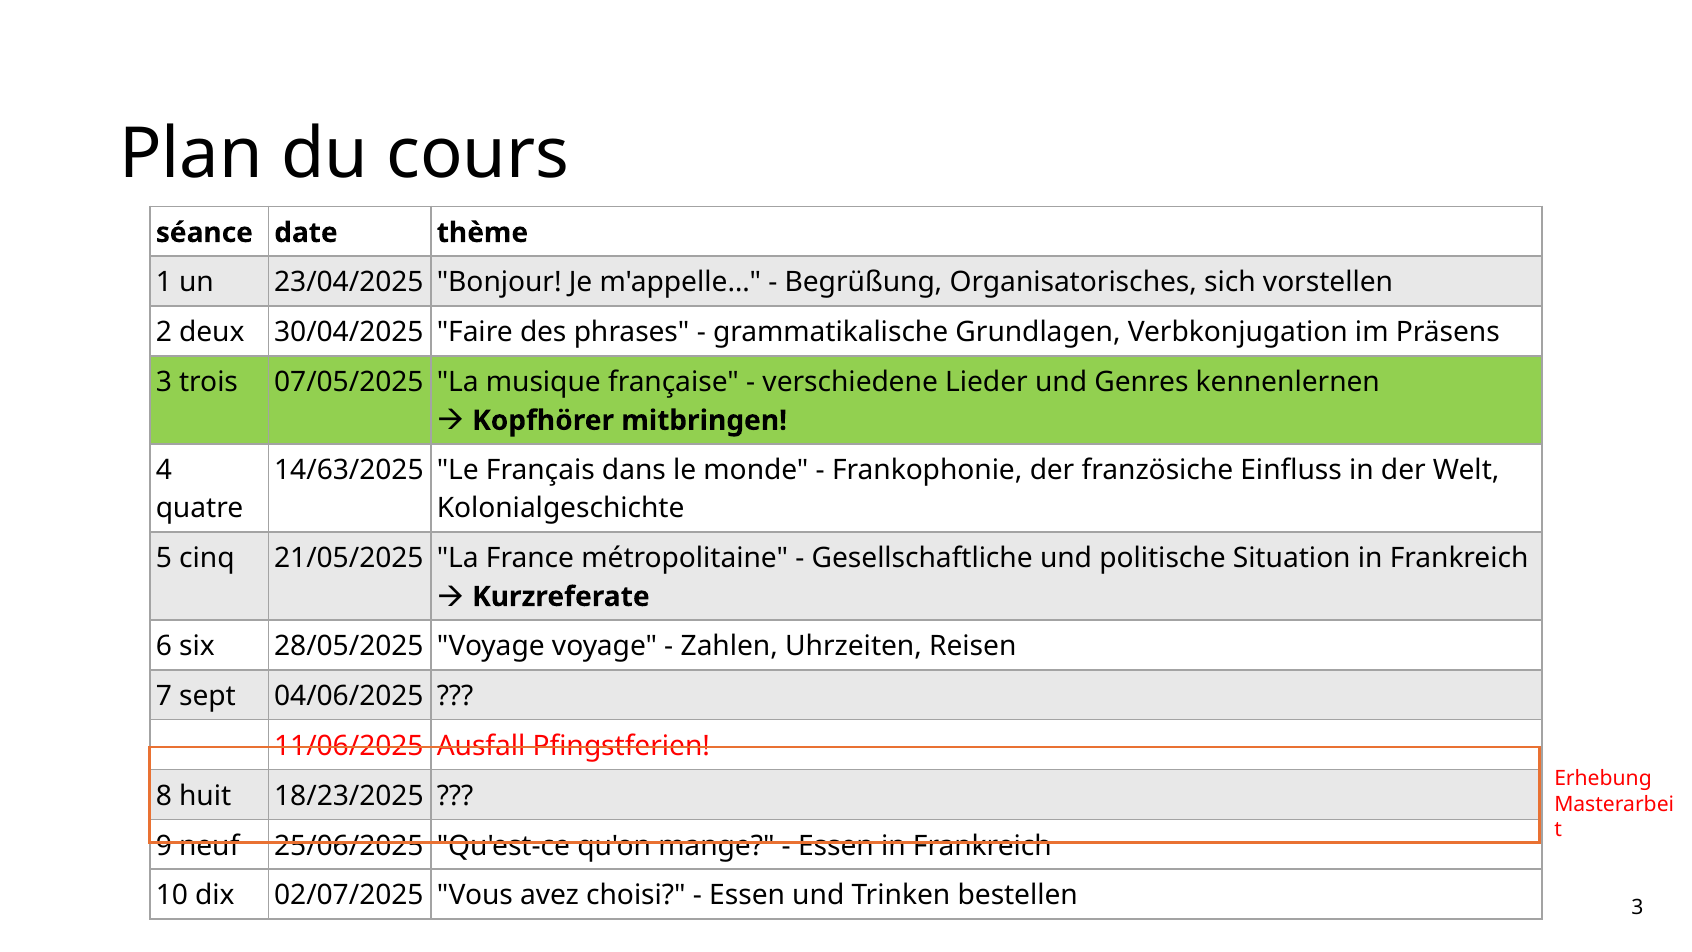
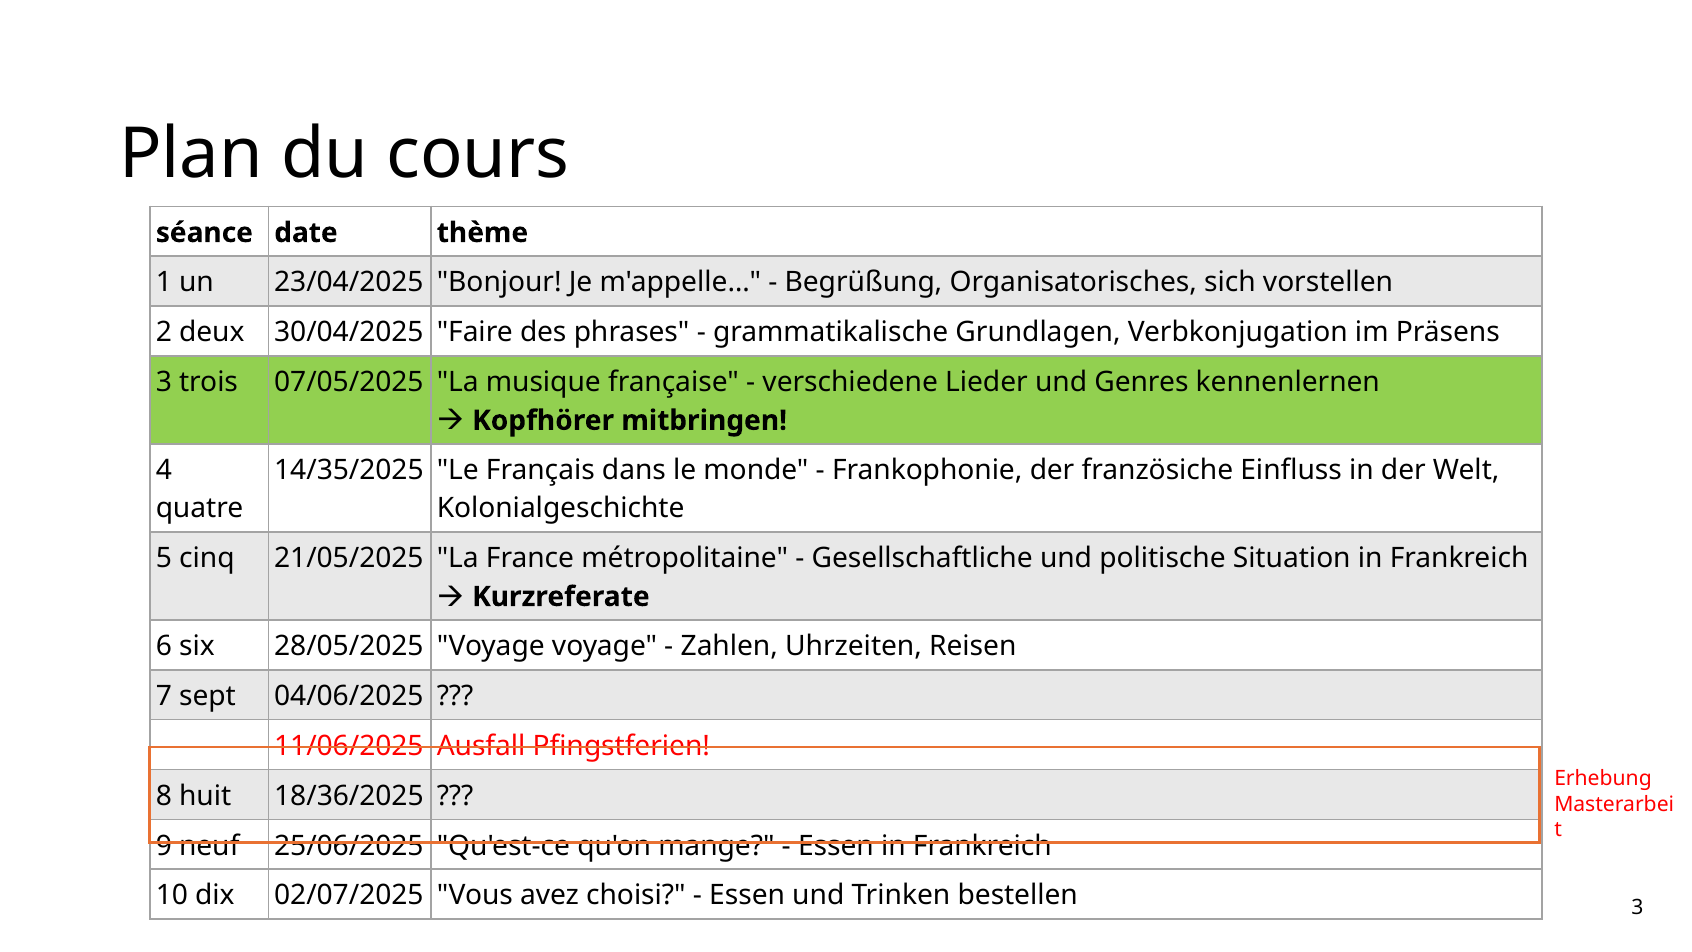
14/63/2025: 14/63/2025 -> 14/35/2025
18/23/2025: 18/23/2025 -> 18/36/2025
